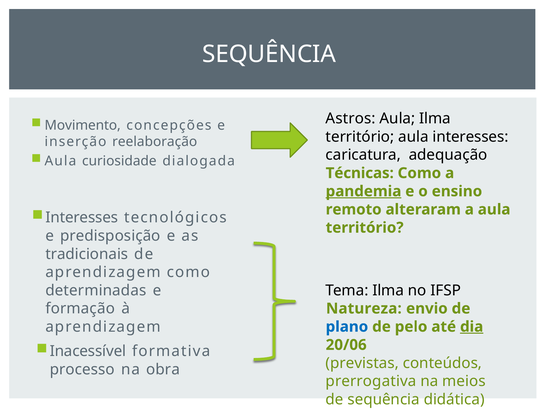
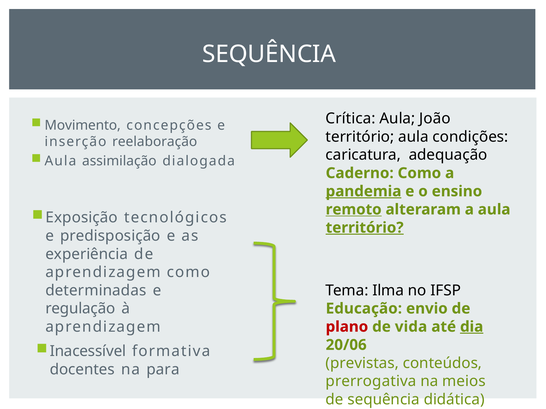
Astros: Astros -> Crítica
Aula Ilma: Ilma -> João
aula interesses: interesses -> condições
curiosidade: curiosidade -> assimilação
Técnicas: Técnicas -> Caderno
remoto underline: none -> present
Interesses at (82, 218): Interesses -> Exposição
território at (365, 228) underline: none -> present
tradicionais: tradicionais -> experiência
formação: formação -> regulação
Natureza: Natureza -> Educação
plano colour: blue -> red
pelo: pelo -> vida
processo: processo -> docentes
obra: obra -> para
